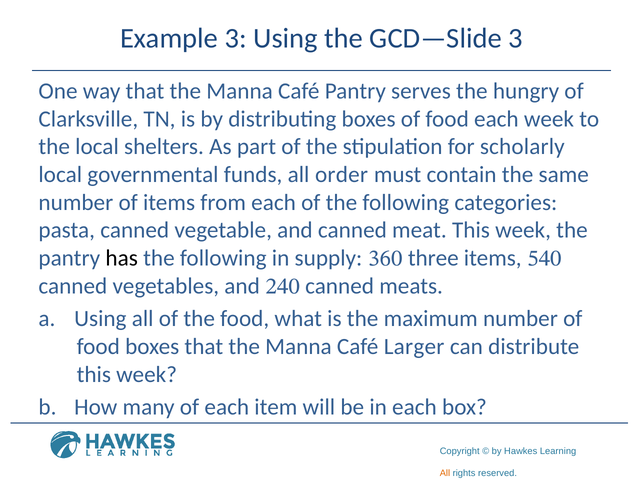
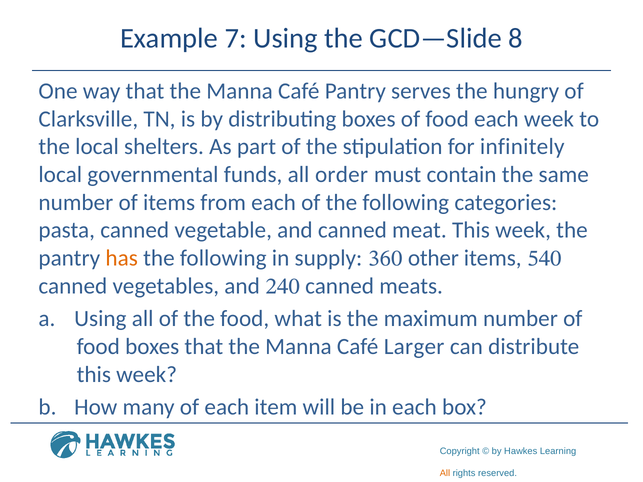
Example 3: 3 -> 7
GCD—Slide 3: 3 -> 8
scholarly: scholarly -> infinitely
has colour: black -> orange
three: three -> other
